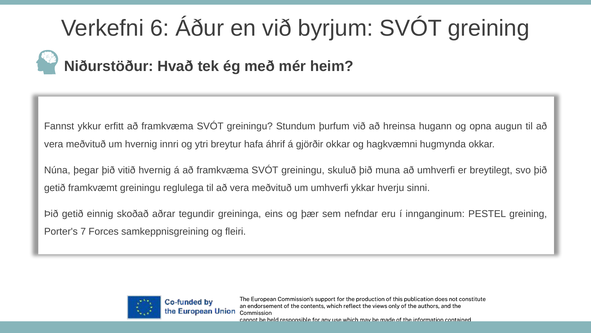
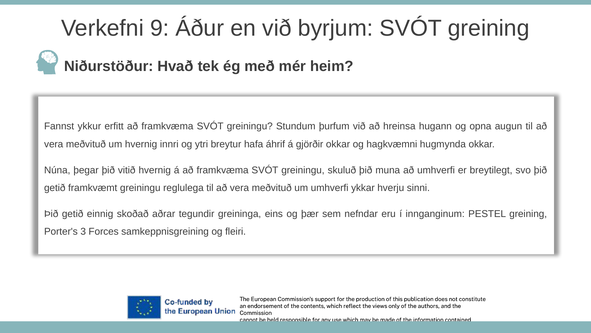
6: 6 -> 9
7: 7 -> 3
